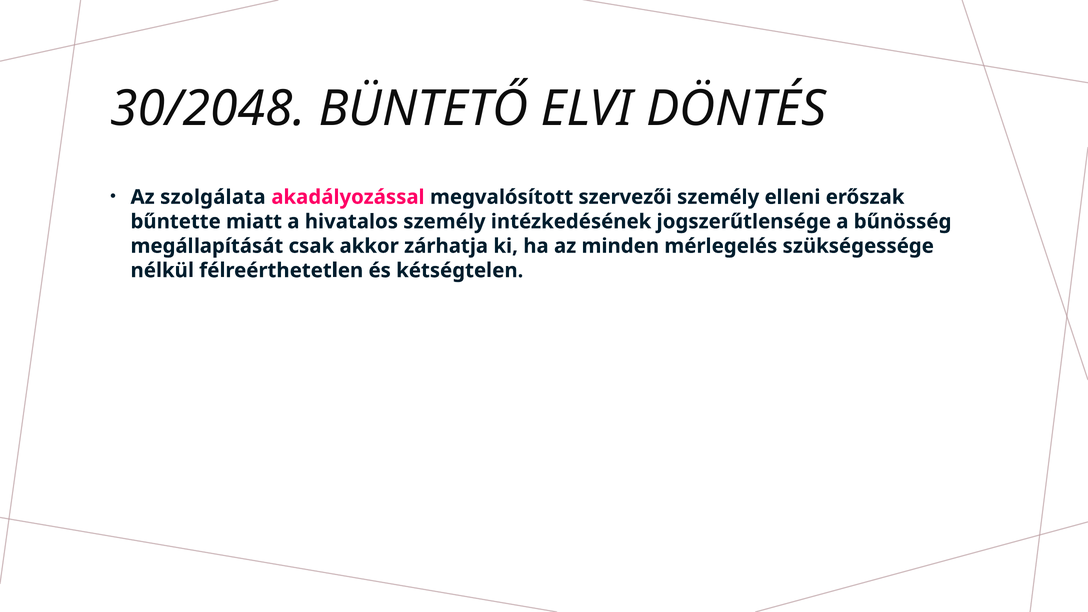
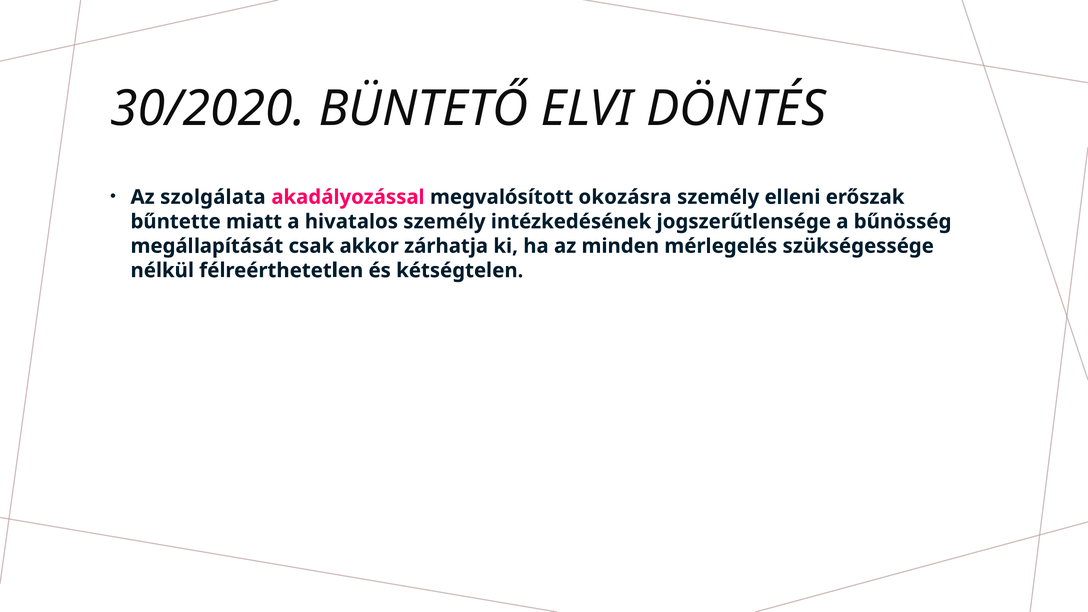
30/2048: 30/2048 -> 30/2020
szervezői: szervezői -> okozásra
